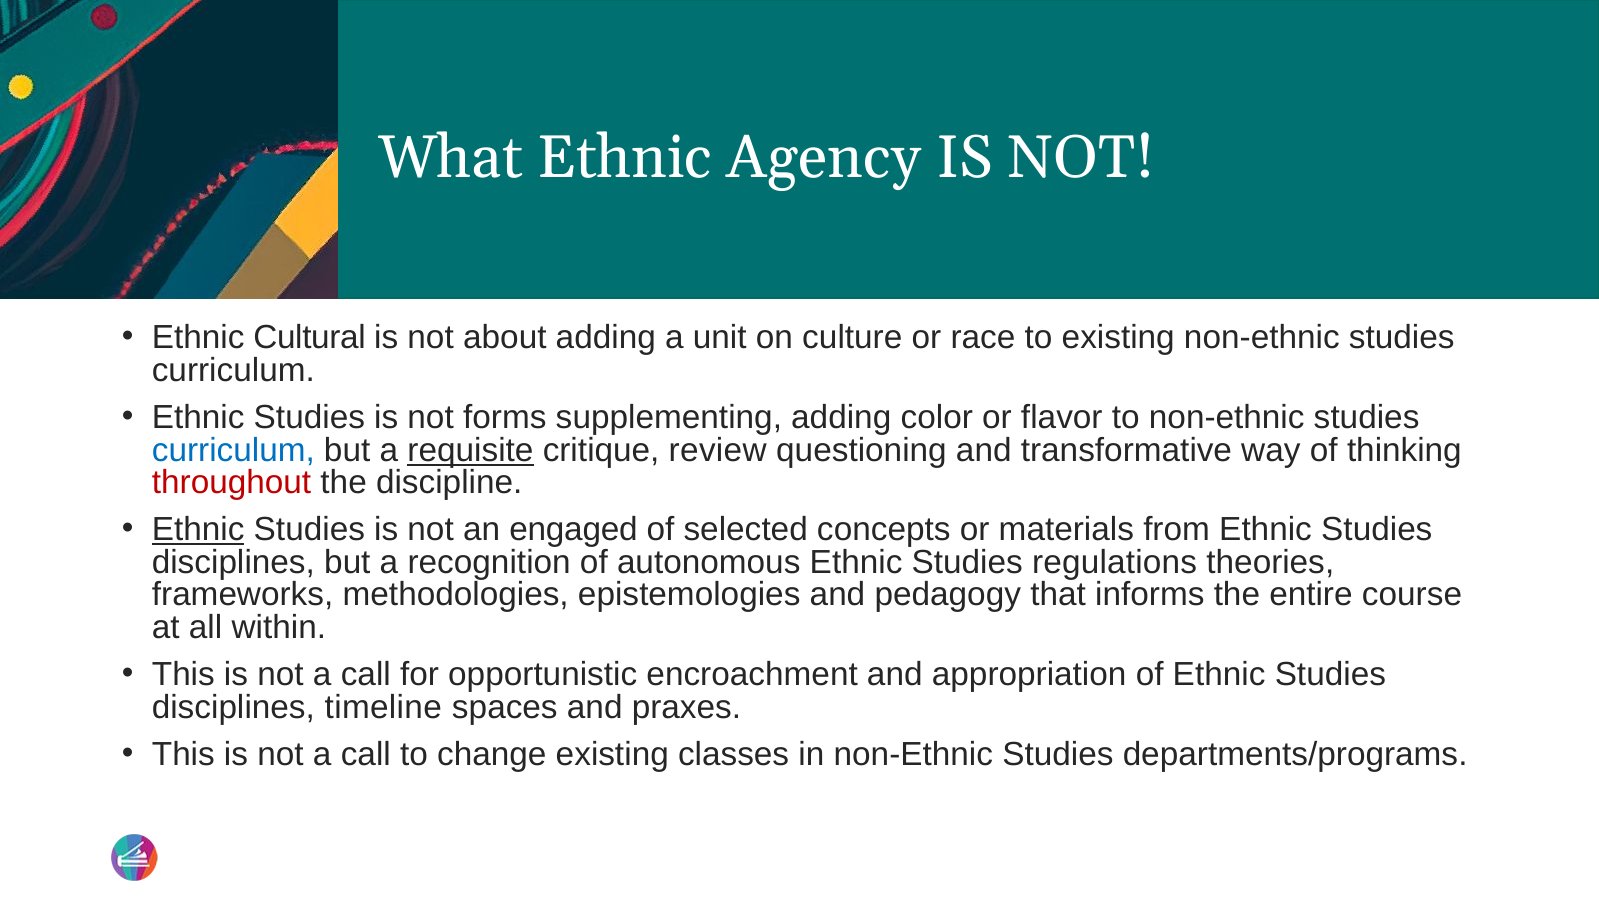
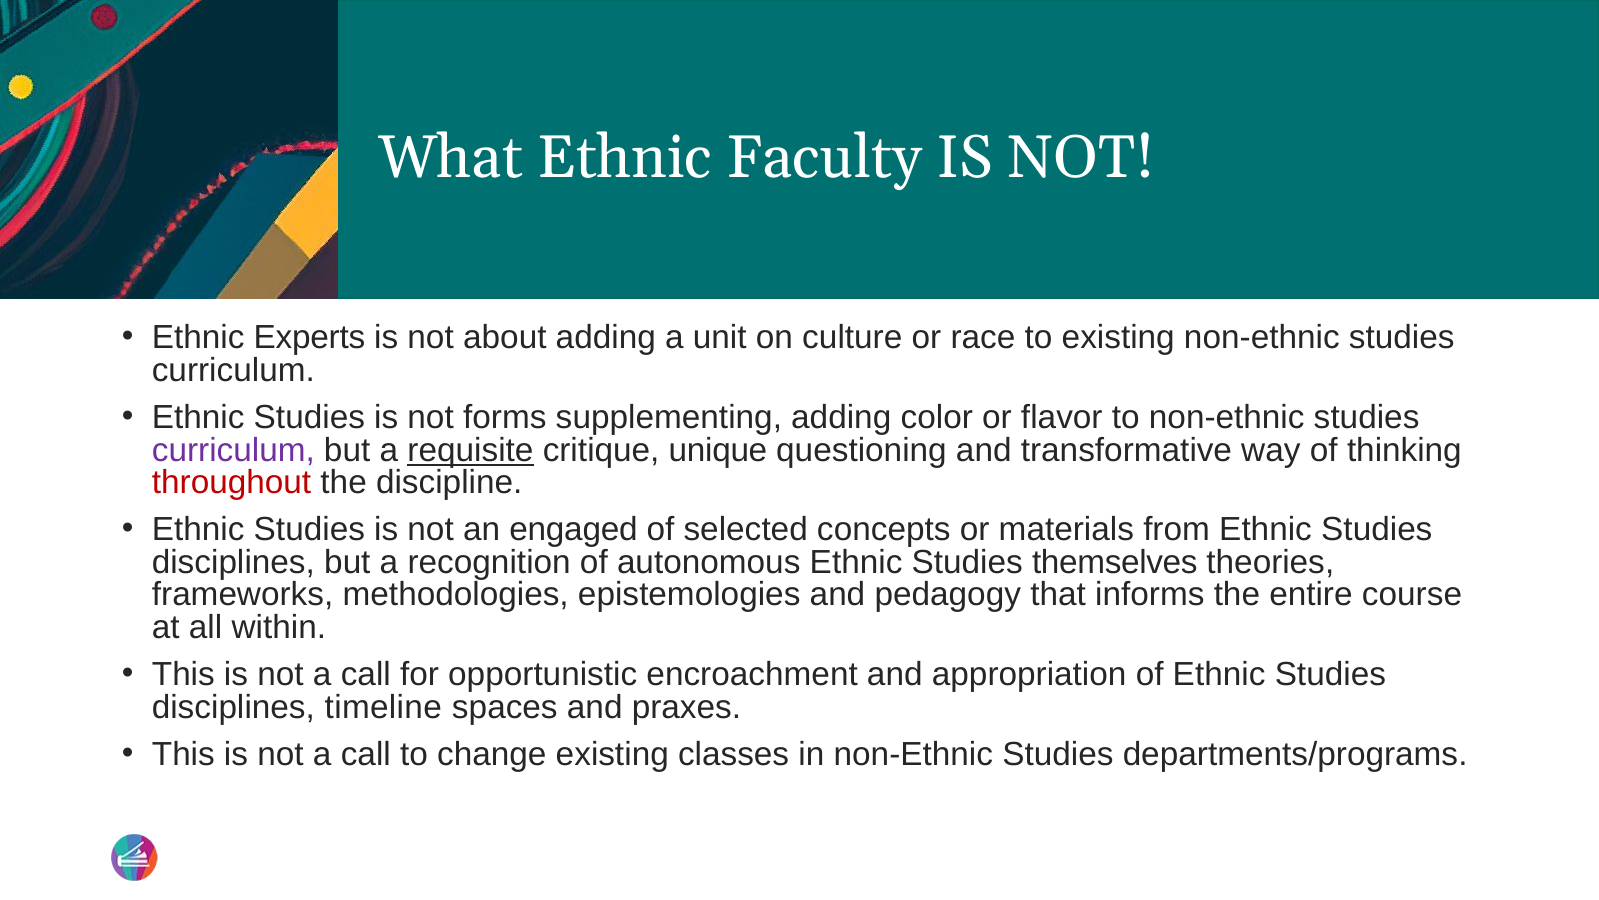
Agency: Agency -> Faculty
Cultural: Cultural -> Experts
curriculum at (233, 450) colour: blue -> purple
review: review -> unique
Ethnic at (198, 530) underline: present -> none
regulations: regulations -> themselves
